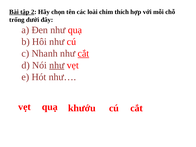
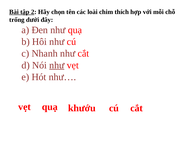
cắt at (83, 53) underline: present -> none
